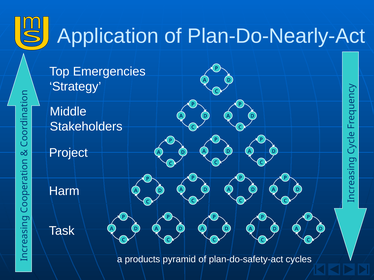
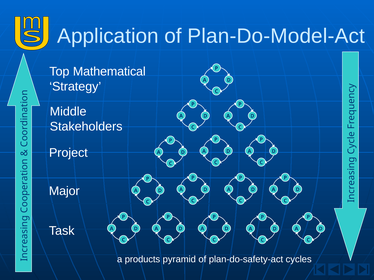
Plan-Do-Nearly-Act: Plan-Do-Nearly-Act -> Plan-Do-Model-Act
Emergencies: Emergencies -> Mathematical
Harm: Harm -> Major
